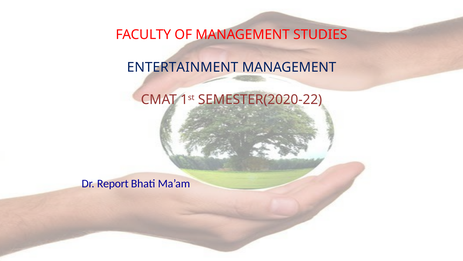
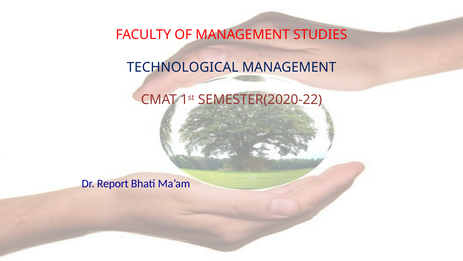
ENTERTAINMENT: ENTERTAINMENT -> TECHNOLOGICAL
